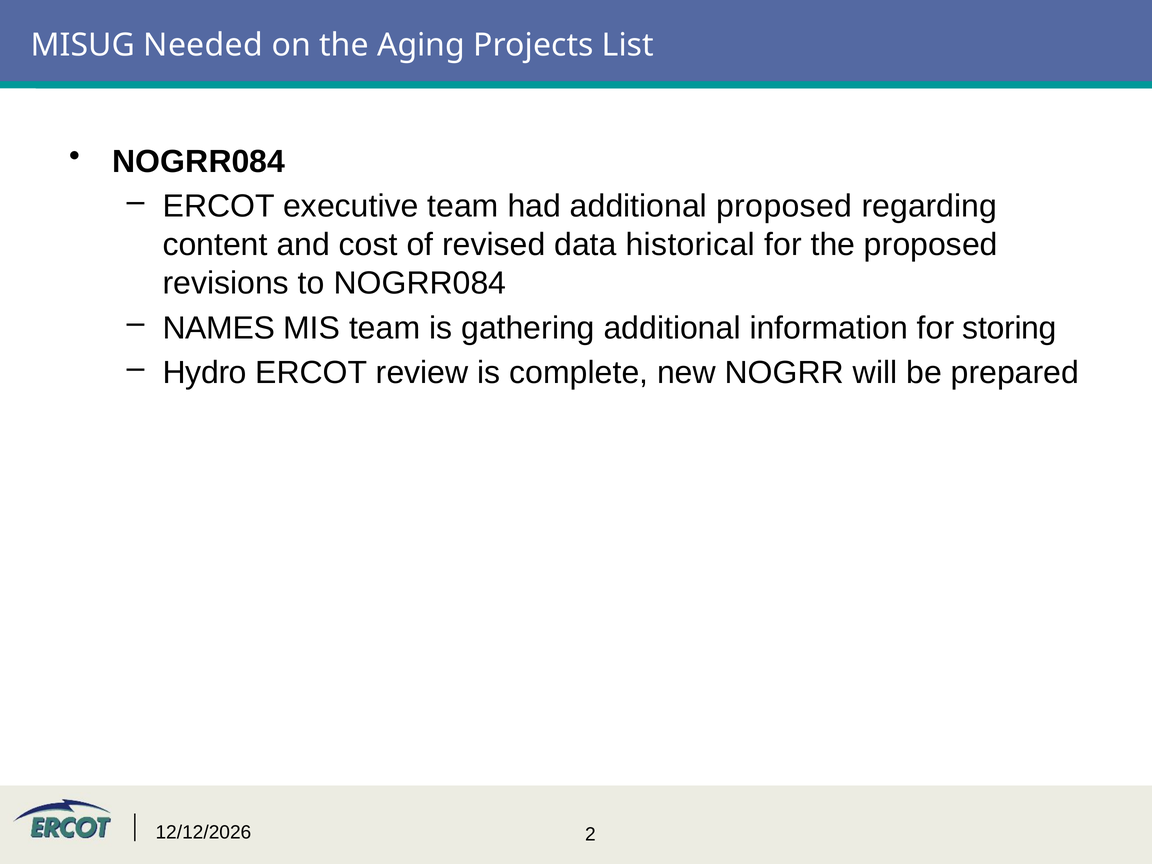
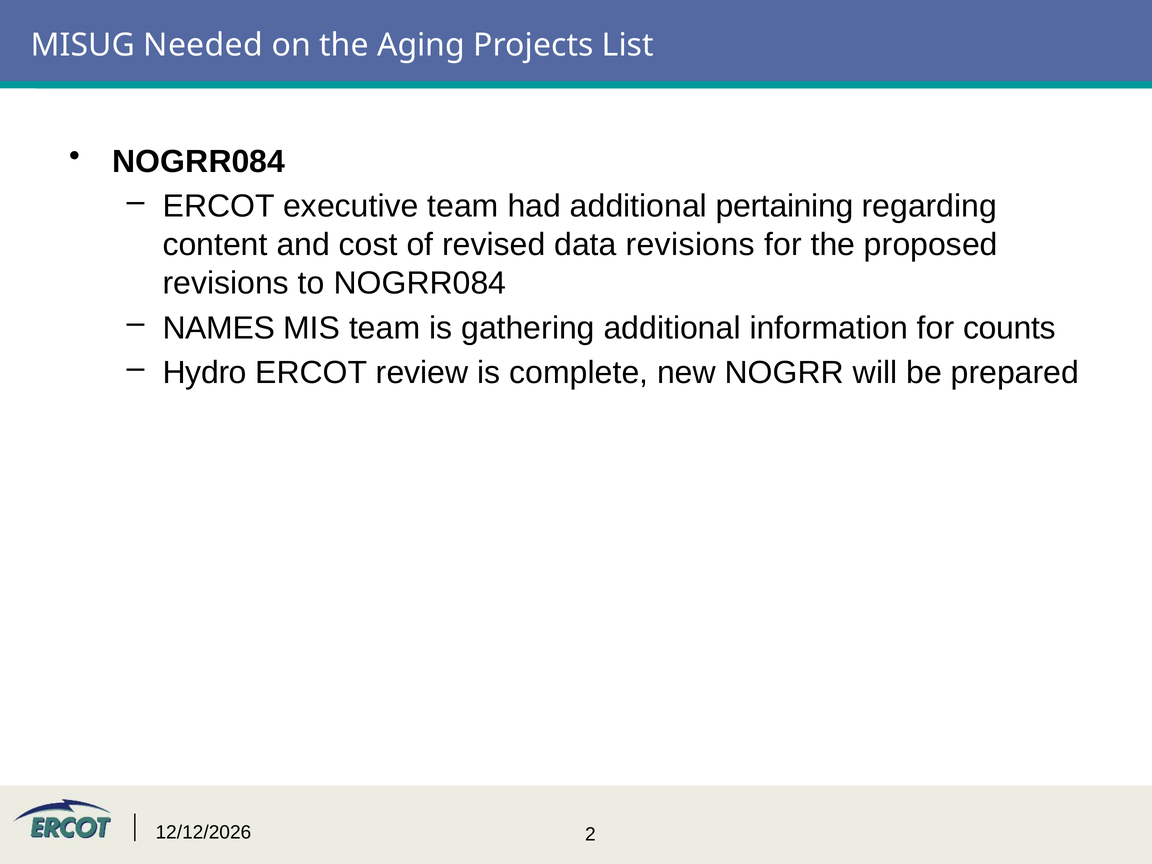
additional proposed: proposed -> pertaining
data historical: historical -> revisions
storing: storing -> counts
